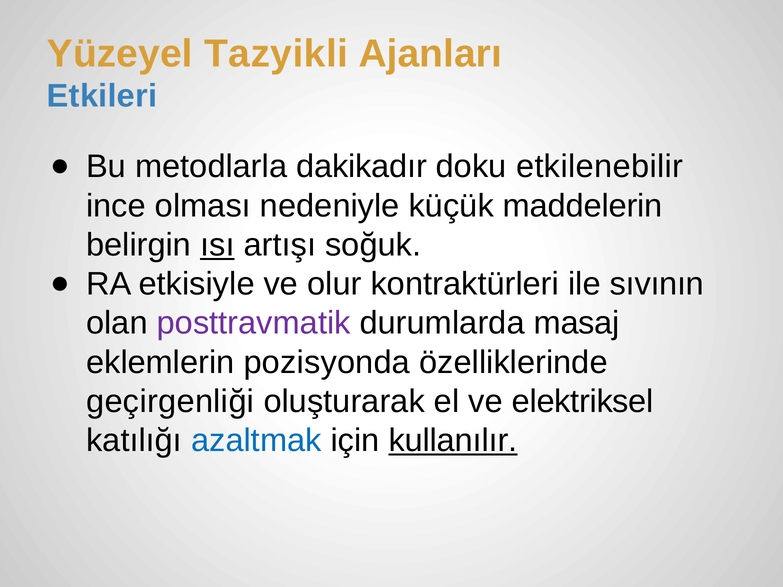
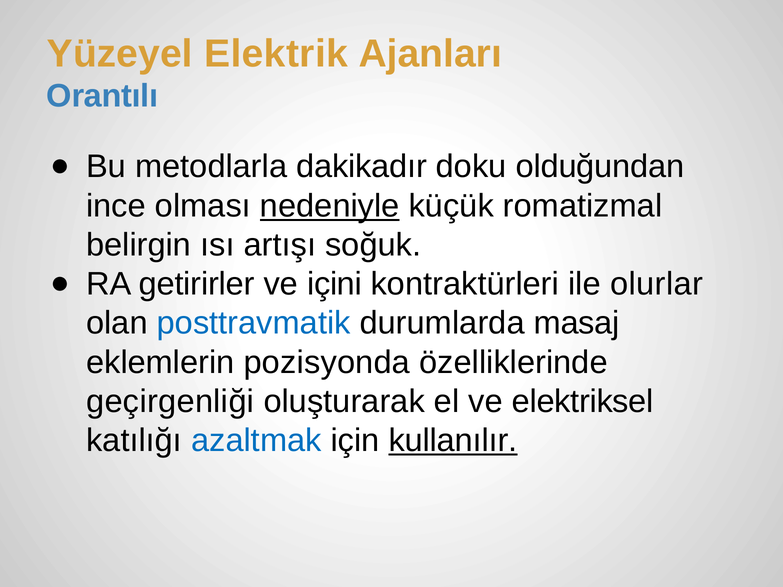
Tazyikli: Tazyikli -> Elektrik
Etkileri: Etkileri -> Orantılı
etkilenebilir: etkilenebilir -> olduğundan
nedeniyle underline: none -> present
maddelerin: maddelerin -> romatizmal
ısı underline: present -> none
etkisiyle: etkisiyle -> getirirler
olur: olur -> içini
sıvının: sıvının -> olurlar
posttravmatik colour: purple -> blue
